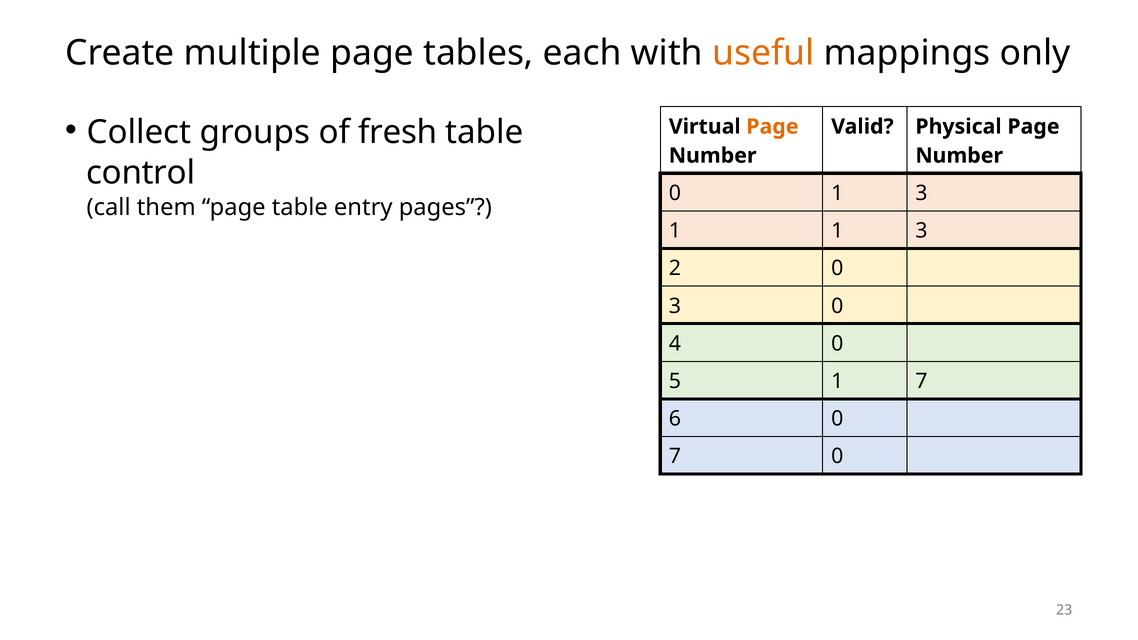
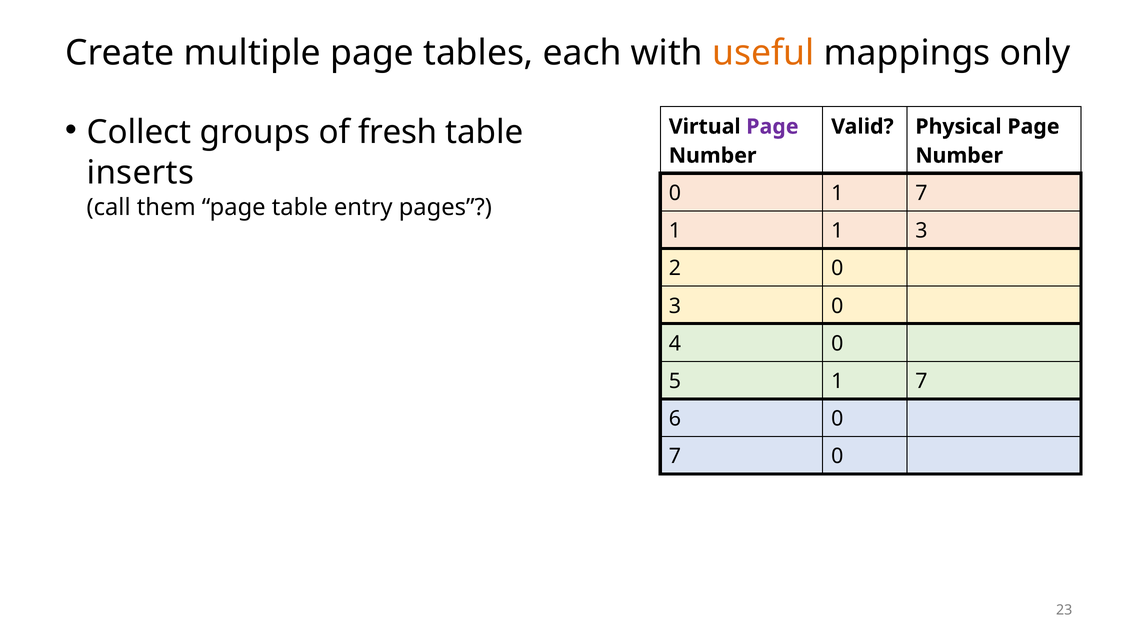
Page at (772, 127) colour: orange -> purple
control: control -> inserts
0 1 3: 3 -> 7
